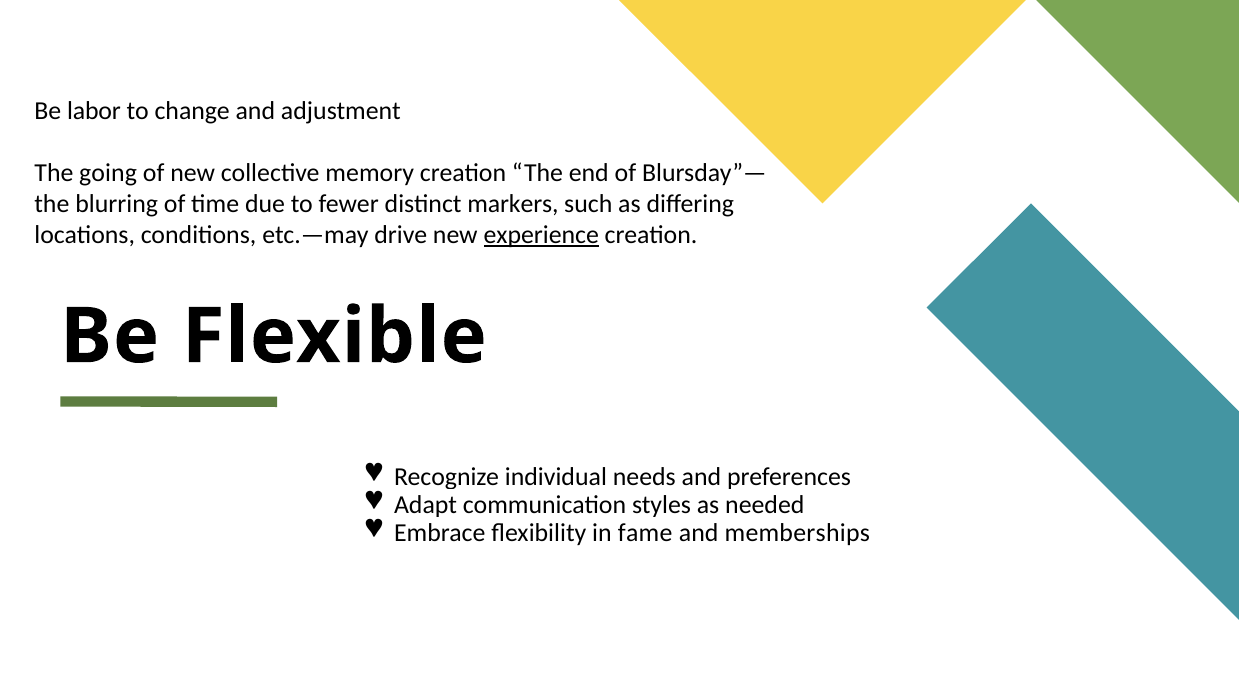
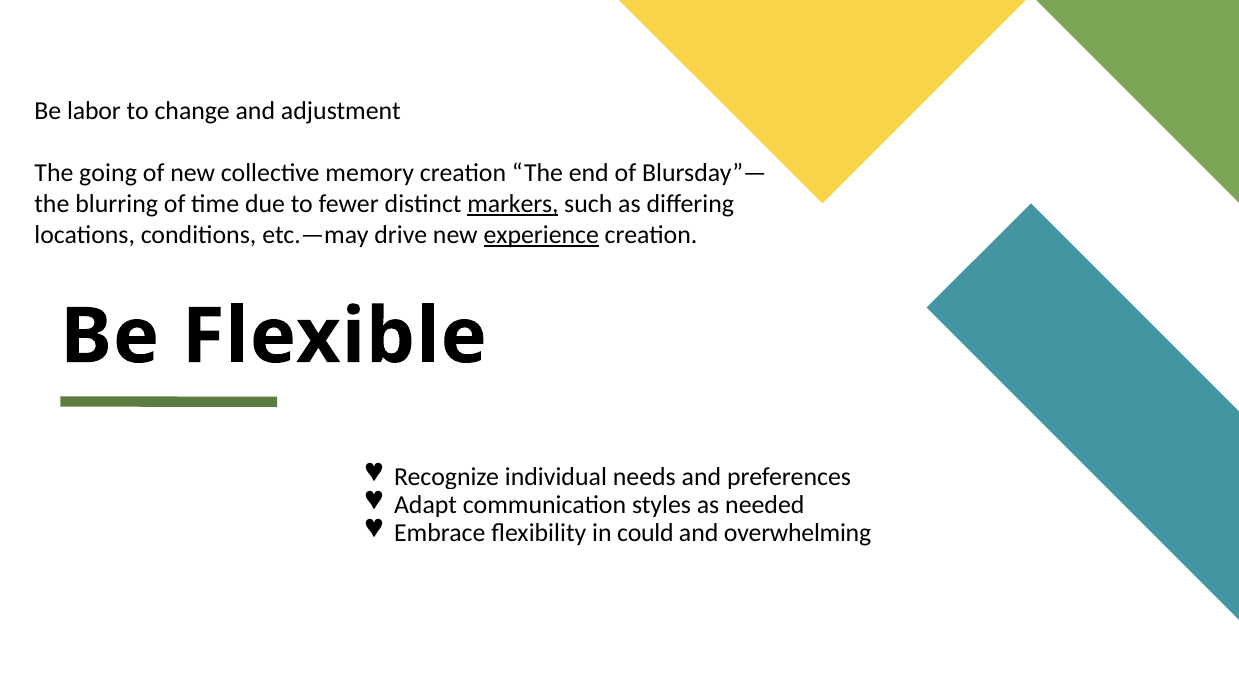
markers underline: none -> present
fame: fame -> could
memberships: memberships -> overwhelming
